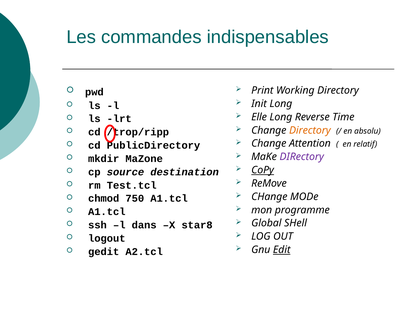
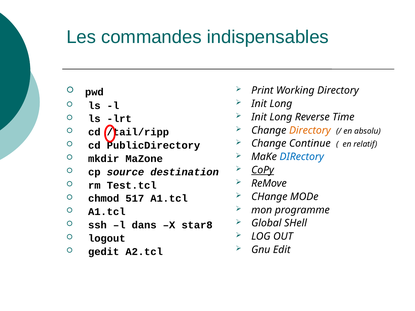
Elle at (259, 117): Elle -> Init
/trop/ripp: /trop/ripp -> /tail/ripp
Attention: Attention -> Continue
DIRectory at (302, 157) colour: purple -> blue
750: 750 -> 517
Edit underline: present -> none
